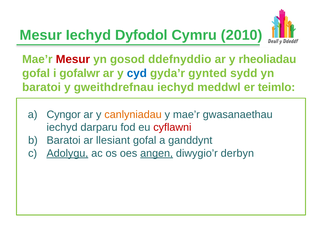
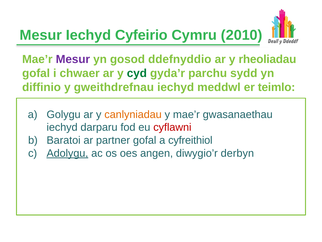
Dyfodol: Dyfodol -> Cyfeirio
Mesur at (73, 59) colour: red -> purple
gofalwr: gofalwr -> chwaer
cyd colour: blue -> green
gynted: gynted -> parchu
baratoi at (42, 87): baratoi -> diffinio
Cyngor: Cyngor -> Golygu
llesiant: llesiant -> partner
ganddynt: ganddynt -> cyfreithiol
angen underline: present -> none
